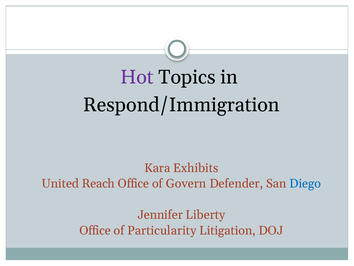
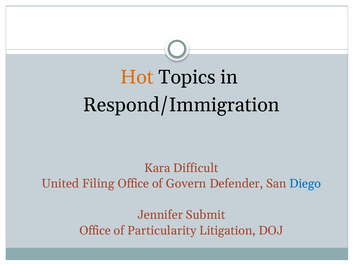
Hot colour: purple -> orange
Exhibits: Exhibits -> Difficult
Reach: Reach -> Filing
Liberty: Liberty -> Submit
